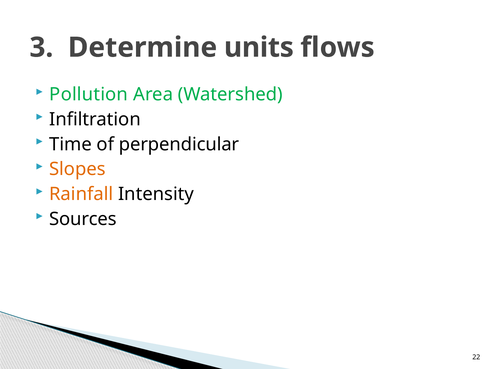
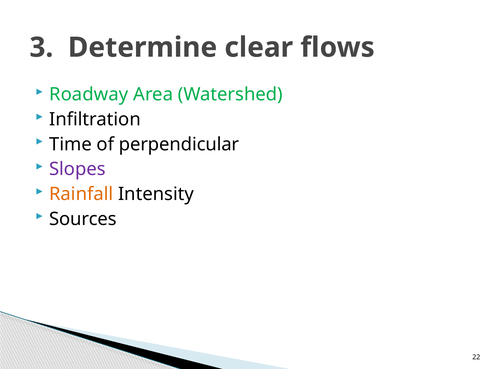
units: units -> clear
Pollution: Pollution -> Roadway
Slopes colour: orange -> purple
